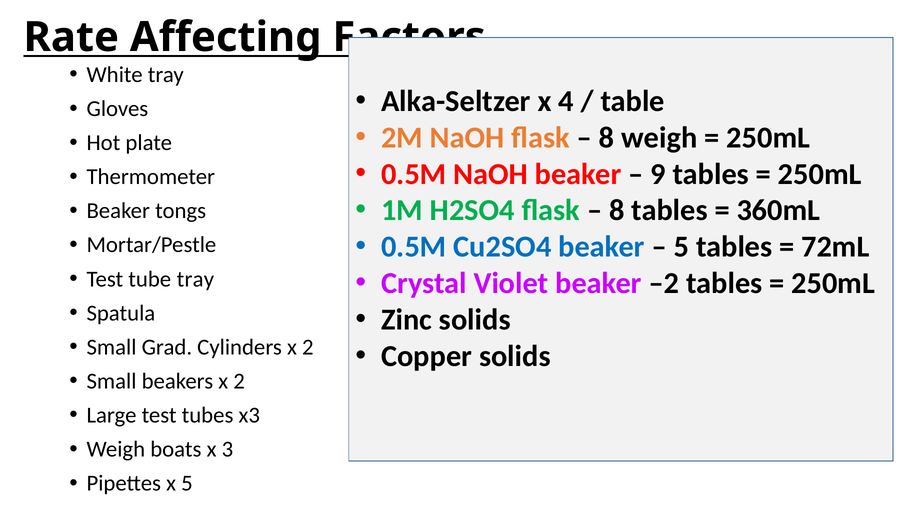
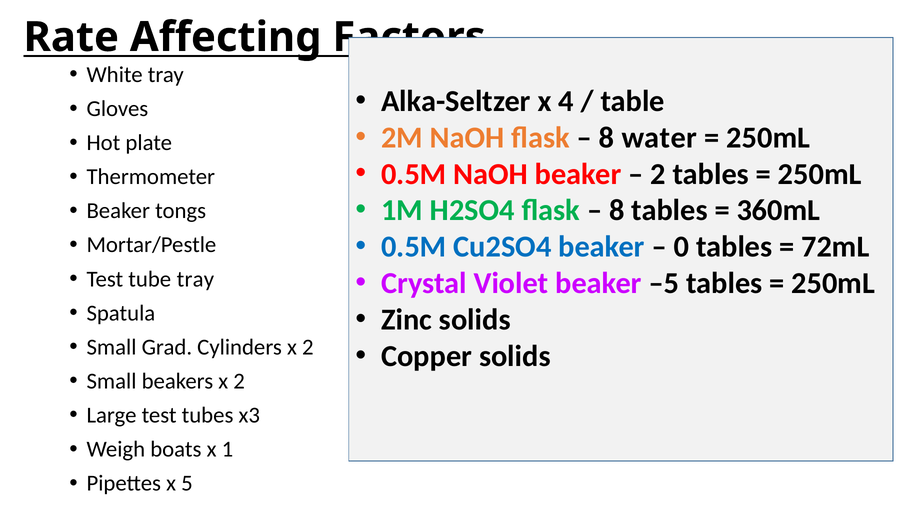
8 weigh: weigh -> water
9 at (658, 174): 9 -> 2
5 at (681, 247): 5 -> 0
–2: –2 -> –5
3: 3 -> 1
